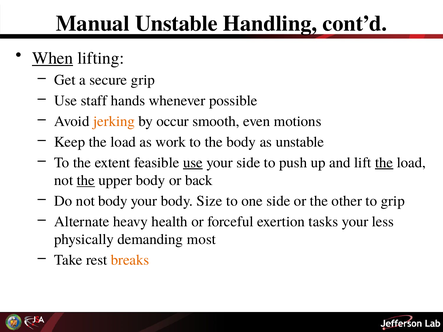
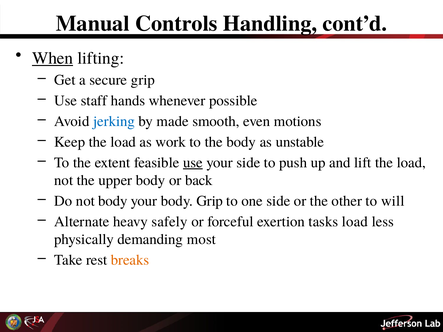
Manual Unstable: Unstable -> Controls
jerking colour: orange -> blue
occur: occur -> made
the at (384, 163) underline: present -> none
the at (86, 180) underline: present -> none
body Size: Size -> Grip
to grip: grip -> will
health: health -> safely
tasks your: your -> load
